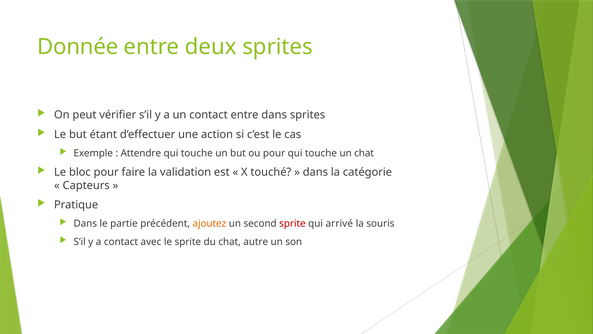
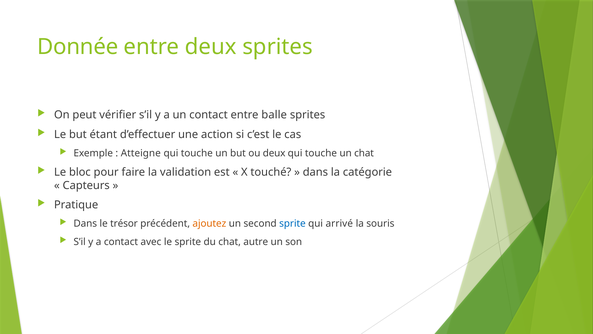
entre dans: dans -> balle
Attendre: Attendre -> Atteigne
ou pour: pour -> deux
partie: partie -> trésor
sprite at (292, 223) colour: red -> blue
